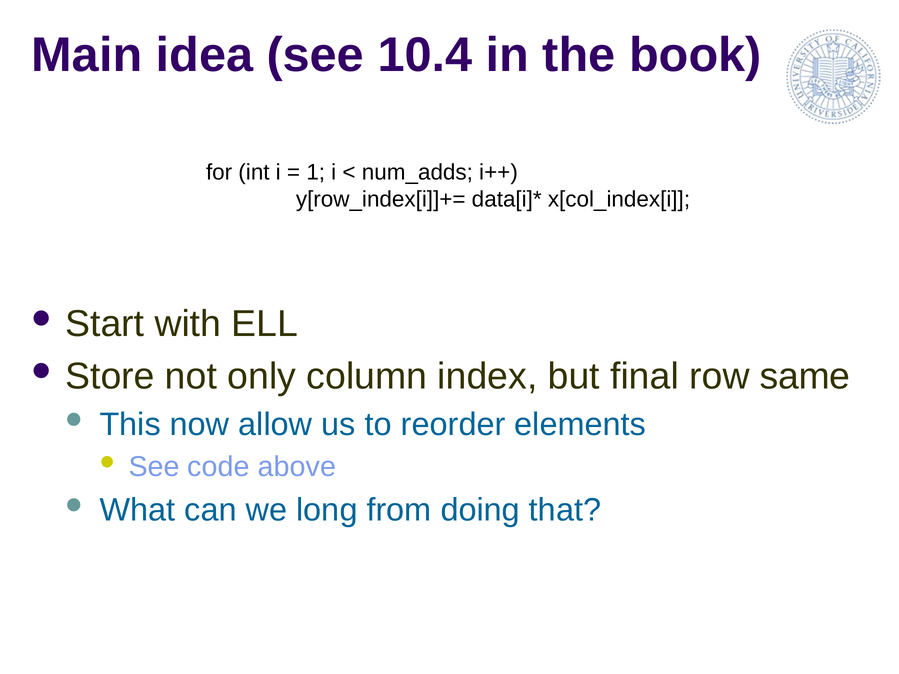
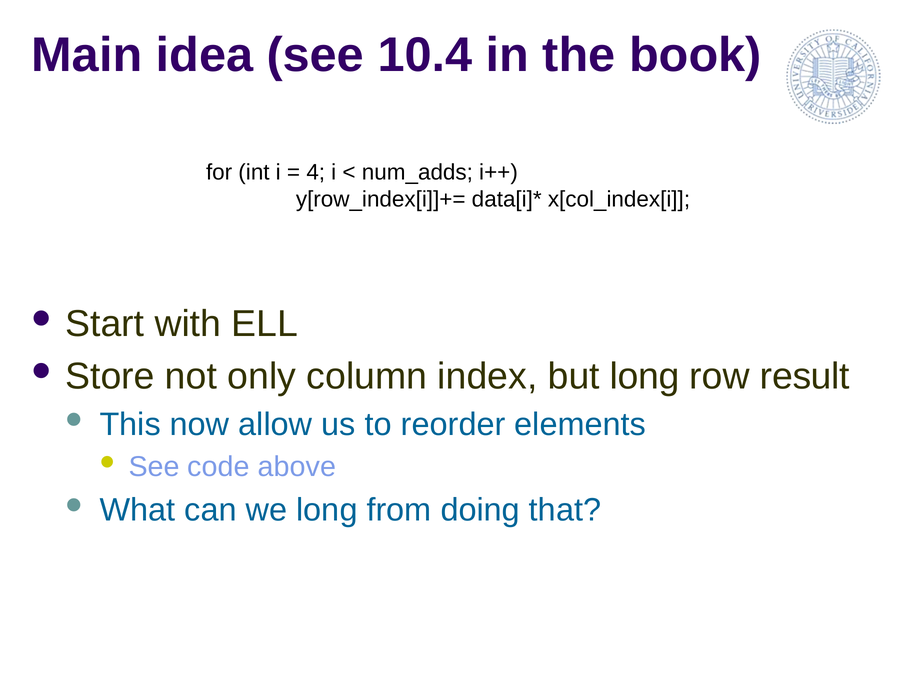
1: 1 -> 4
but final: final -> long
same: same -> result
